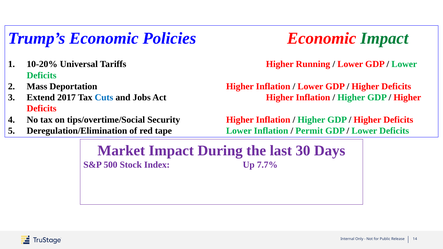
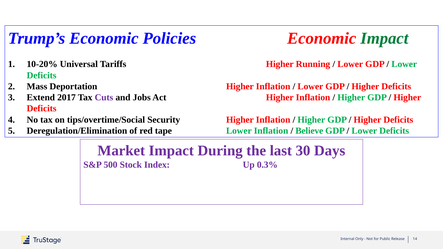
Cuts colour: blue -> purple
Permit: Permit -> Believe
7.7%: 7.7% -> 0.3%
